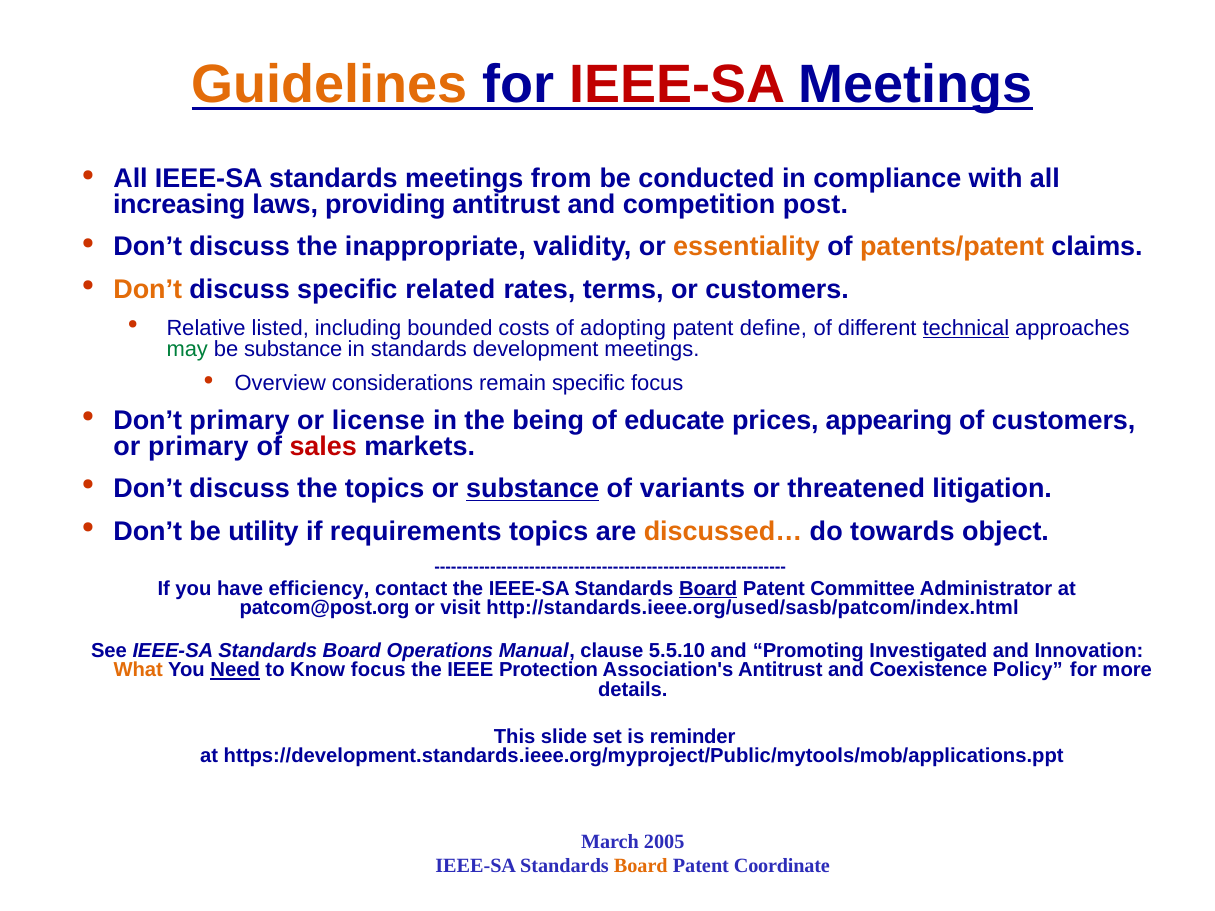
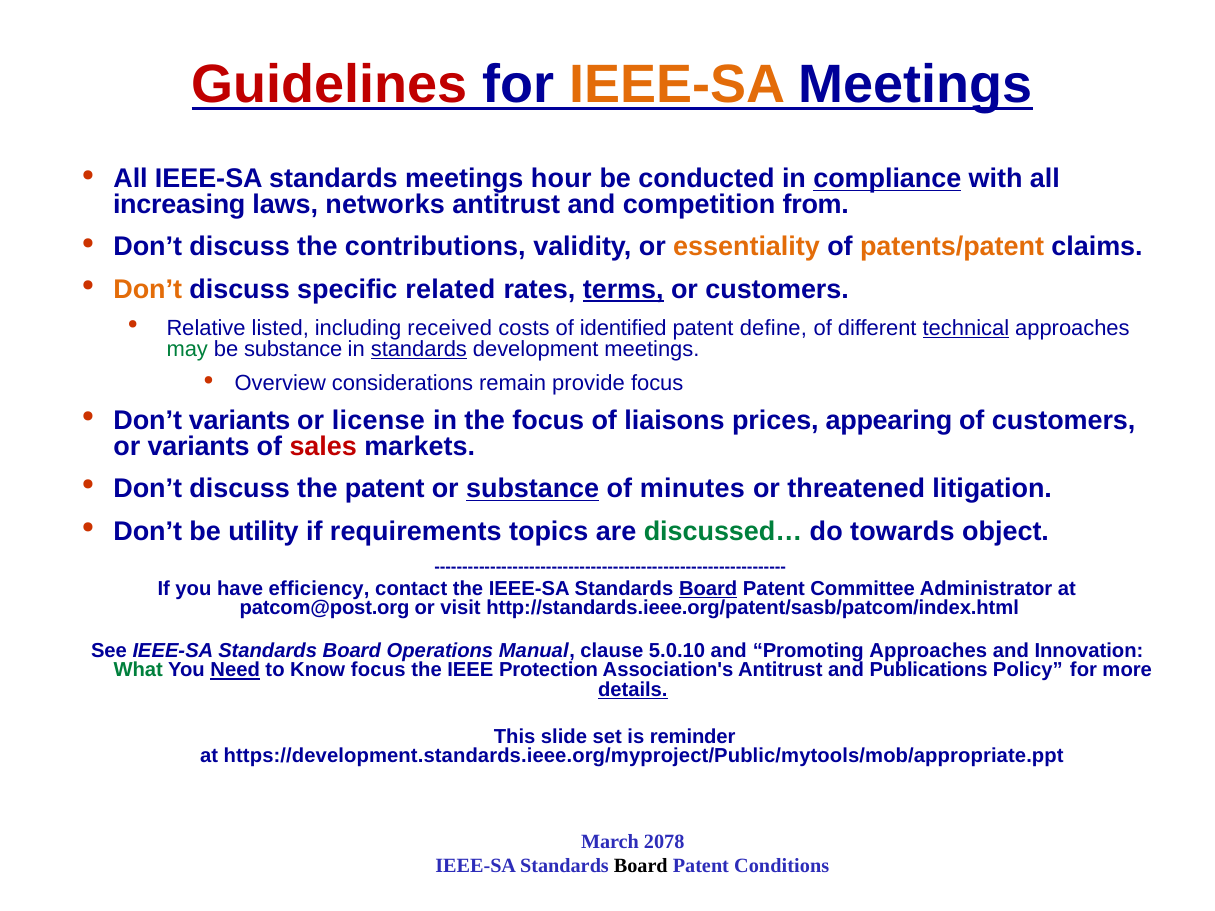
Guidelines colour: orange -> red
IEEE-SA at (678, 85) colour: red -> orange
from: from -> hour
compliance underline: none -> present
providing: providing -> networks
post: post -> from
inappropriate: inappropriate -> contributions
terms underline: none -> present
bounded: bounded -> received
adopting: adopting -> identified
standards at (419, 349) underline: none -> present
remain specific: specific -> provide
Don’t primary: primary -> variants
the being: being -> focus
educate: educate -> liaisons
or primary: primary -> variants
the topics: topics -> patent
variants: variants -> minutes
discussed… colour: orange -> green
http://standards.ieee.org/used/sasb/patcom/index.html: http://standards.ieee.org/used/sasb/patcom/index.html -> http://standards.ieee.org/patent/sasb/patcom/index.html
5.5.10: 5.5.10 -> 5.0.10
Promoting Investigated: Investigated -> Approaches
What colour: orange -> green
Coexistence: Coexistence -> Publications
details underline: none -> present
https://development.standards.ieee.org/myproject/Public/mytools/mob/applications.ppt: https://development.standards.ieee.org/myproject/Public/mytools/mob/applications.ppt -> https://development.standards.ieee.org/myproject/Public/mytools/mob/appropriate.ppt
2005: 2005 -> 2078
Board at (641, 866) colour: orange -> black
Coordinate: Coordinate -> Conditions
